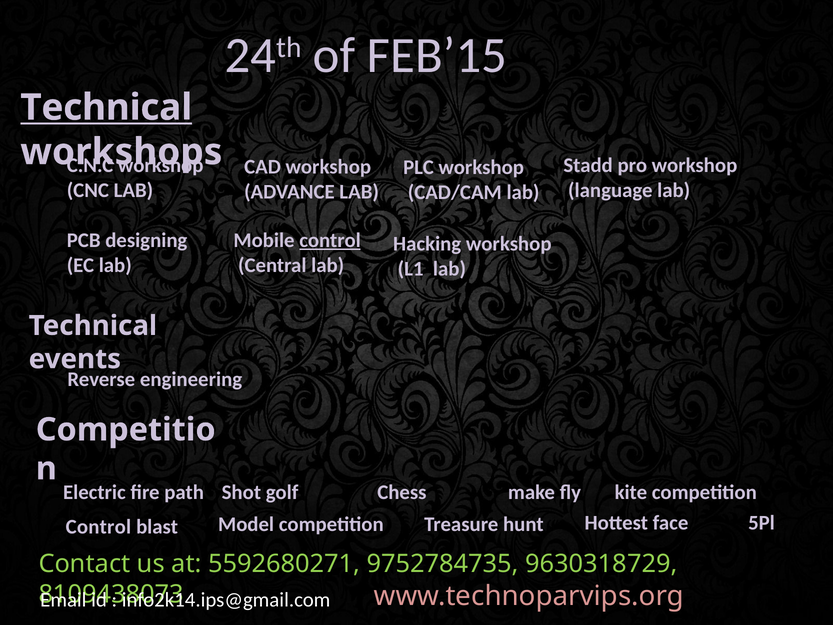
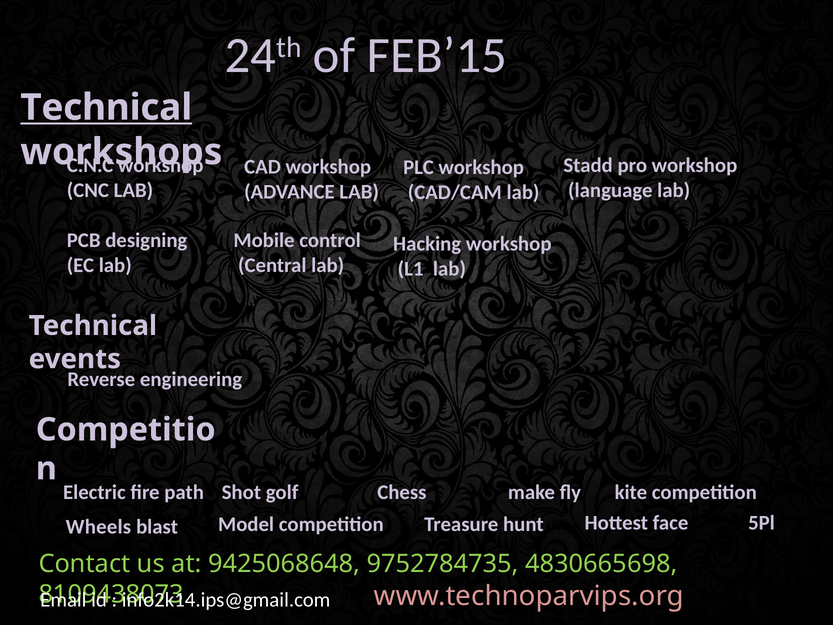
control at (330, 240) underline: present -> none
Control at (98, 527): Control -> Wheels
5592680271: 5592680271 -> 9425068648
9630318729: 9630318729 -> 4830665698
